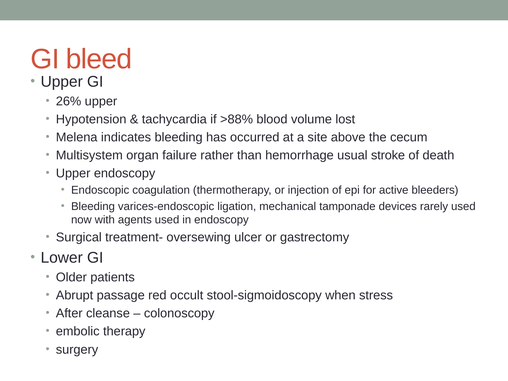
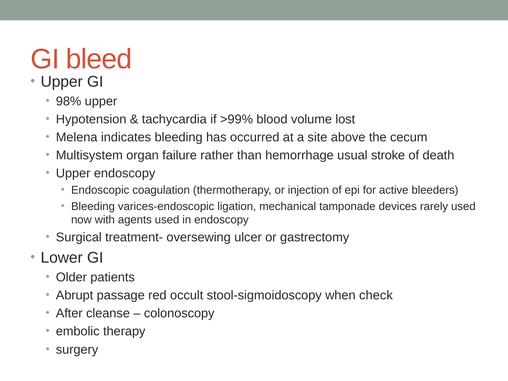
26%: 26% -> 98%
>88%: >88% -> >99%
stress: stress -> check
